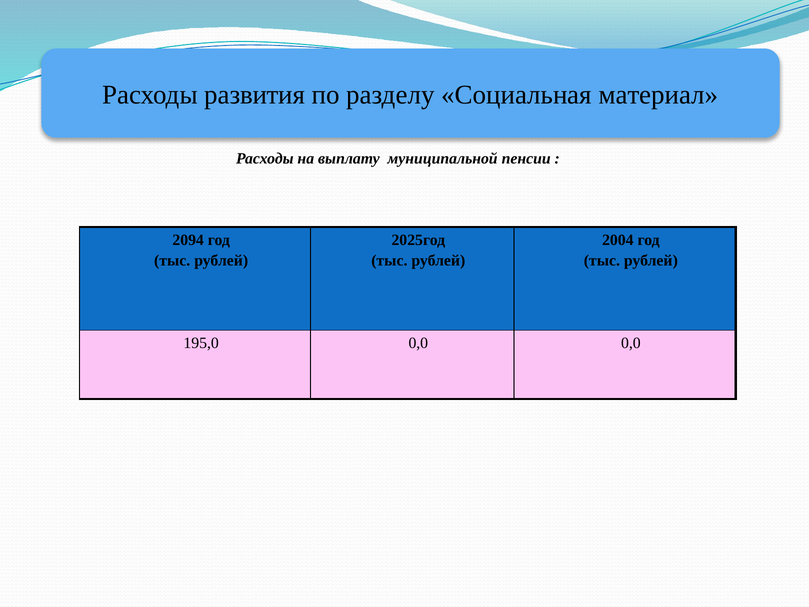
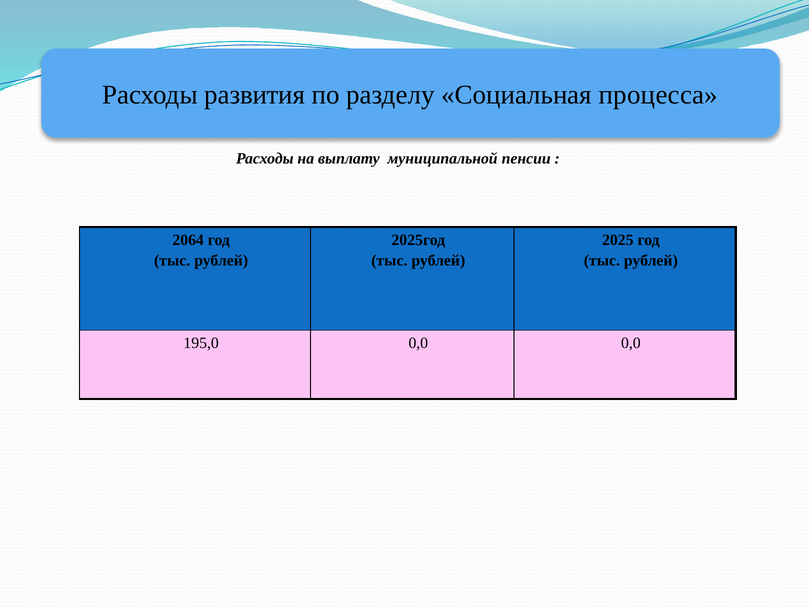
материал: материал -> процесса
2094: 2094 -> 2064
2004: 2004 -> 2025
